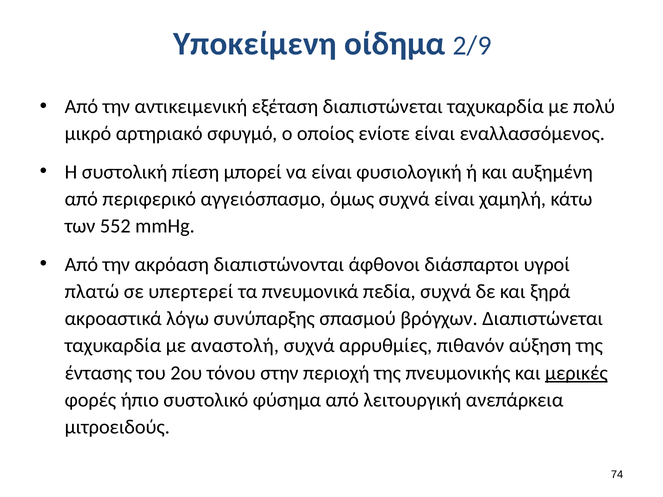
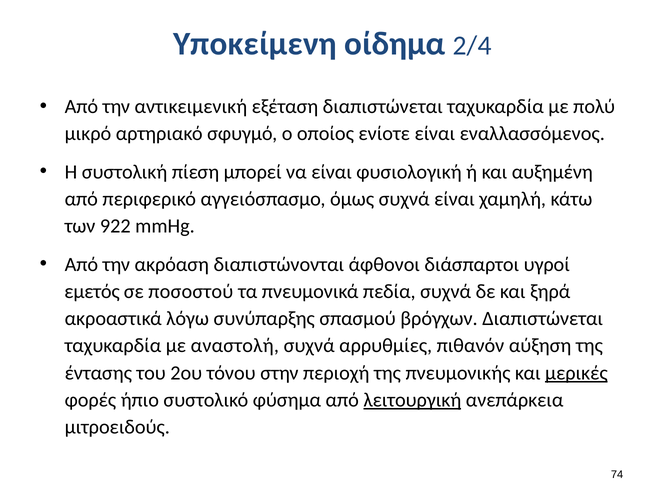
2/9: 2/9 -> 2/4
552: 552 -> 922
πλατώ: πλατώ -> εμετός
υπερτερεί: υπερτερεί -> ποσοστού
λειτουργική underline: none -> present
